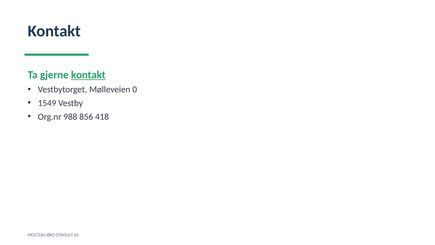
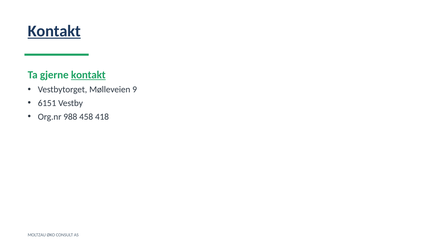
Kontakt at (54, 31) underline: none -> present
0: 0 -> 9
1549: 1549 -> 6151
856: 856 -> 458
